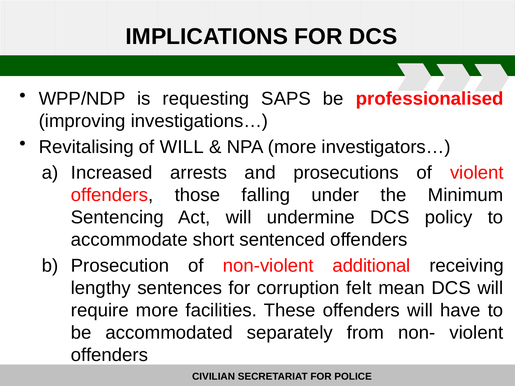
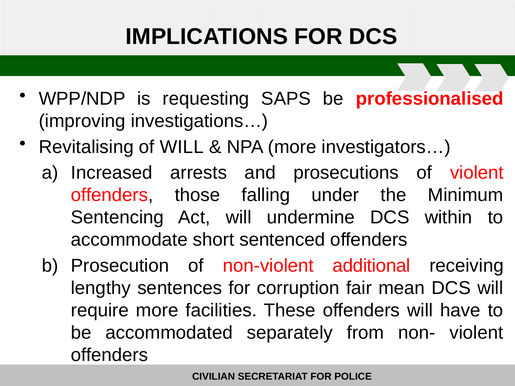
policy: policy -> within
felt: felt -> fair
